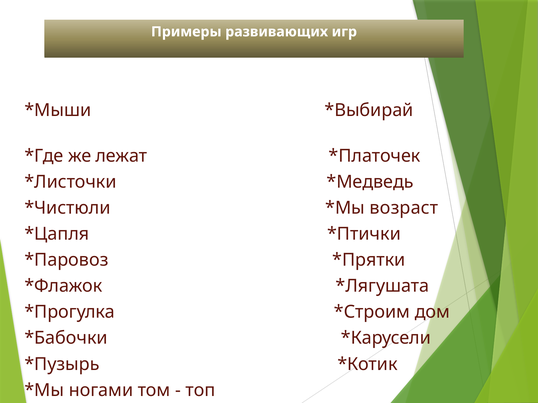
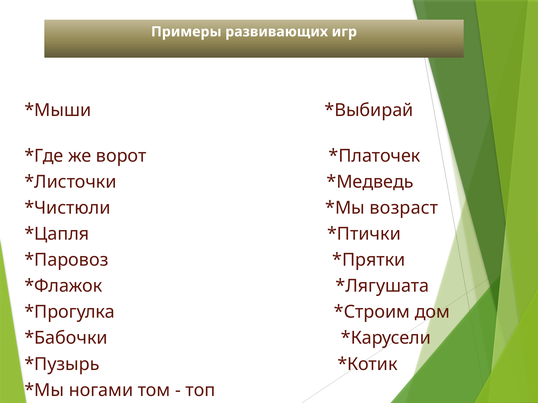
лежат: лежат -> ворот
